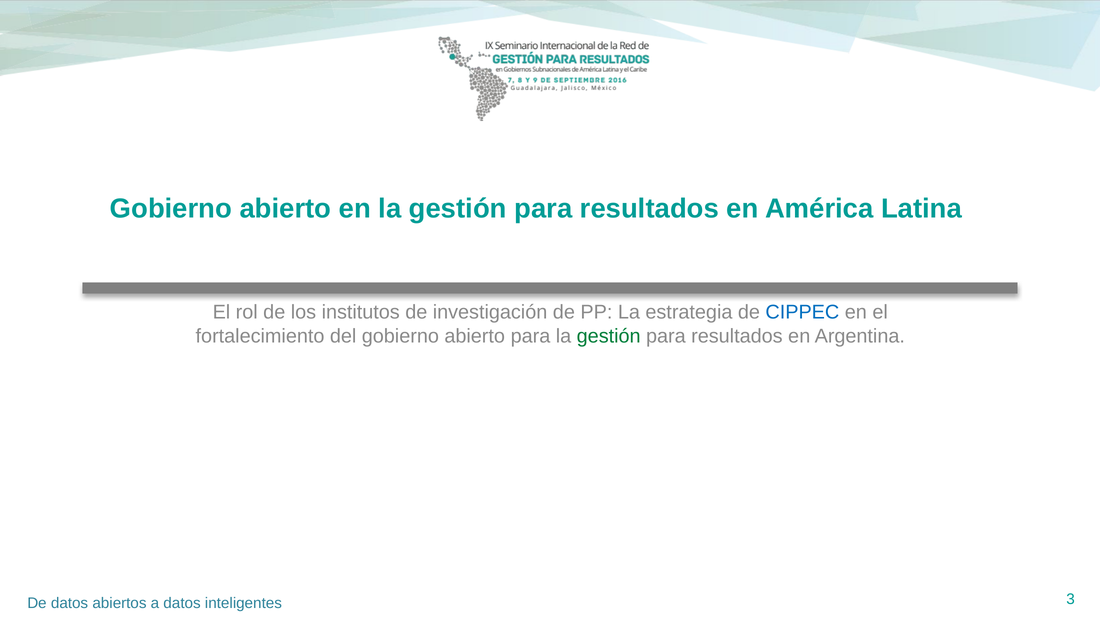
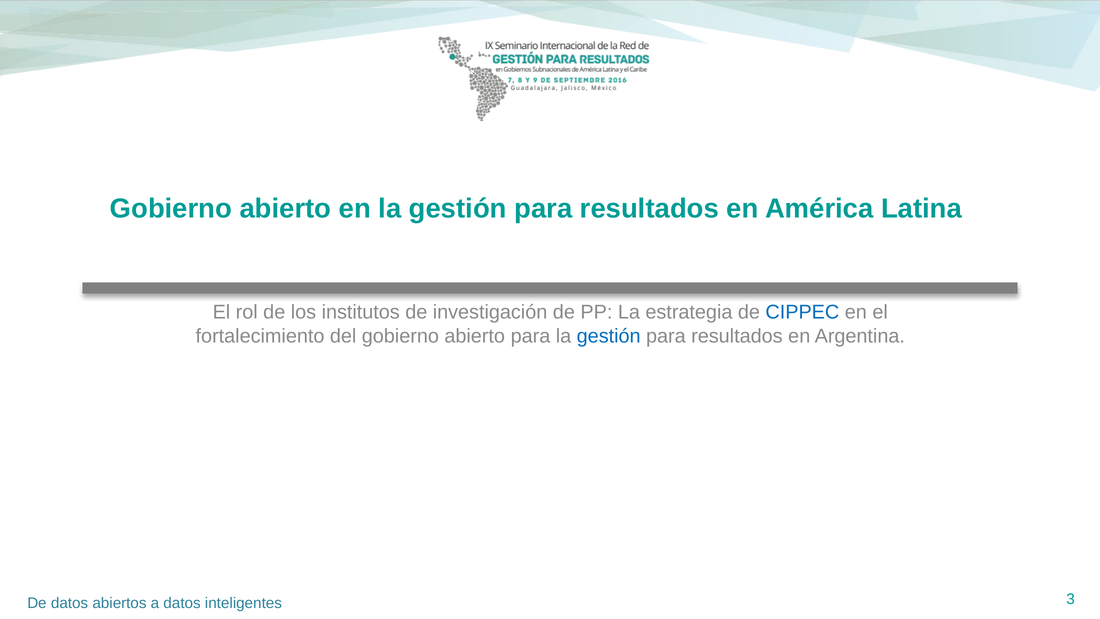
gestión at (609, 336) colour: green -> blue
